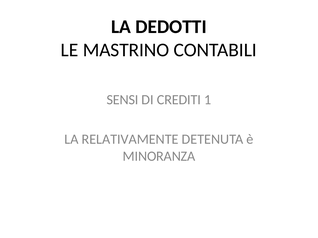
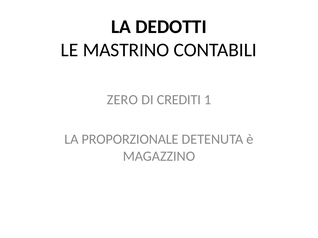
SENSI: SENSI -> ZERO
RELATIVAMENTE: RELATIVAMENTE -> PROPORZIONALE
MINORANZA: MINORANZA -> MAGAZZINO
